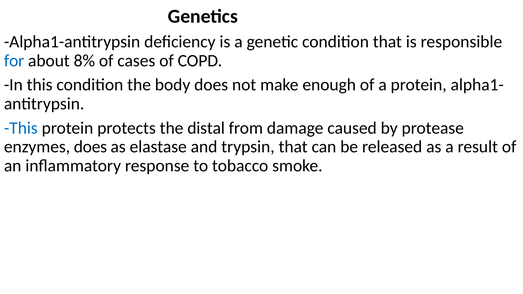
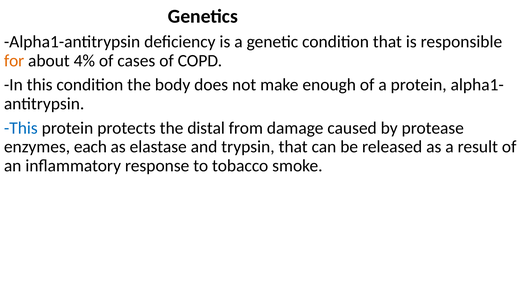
for colour: blue -> orange
8%: 8% -> 4%
enzymes does: does -> each
